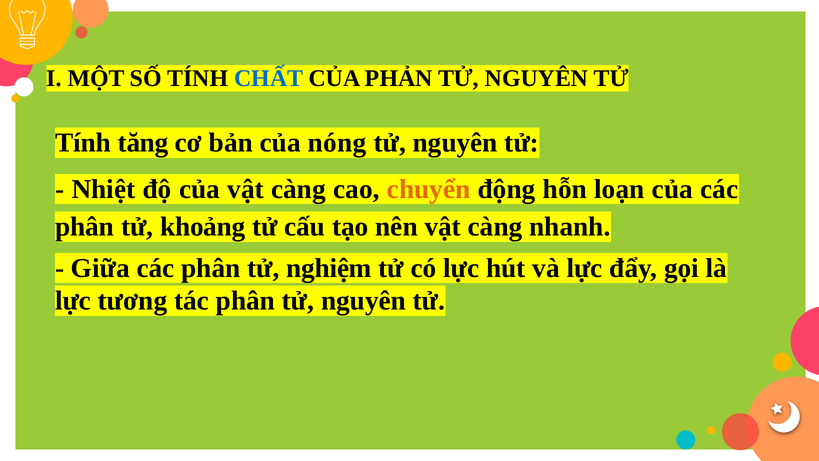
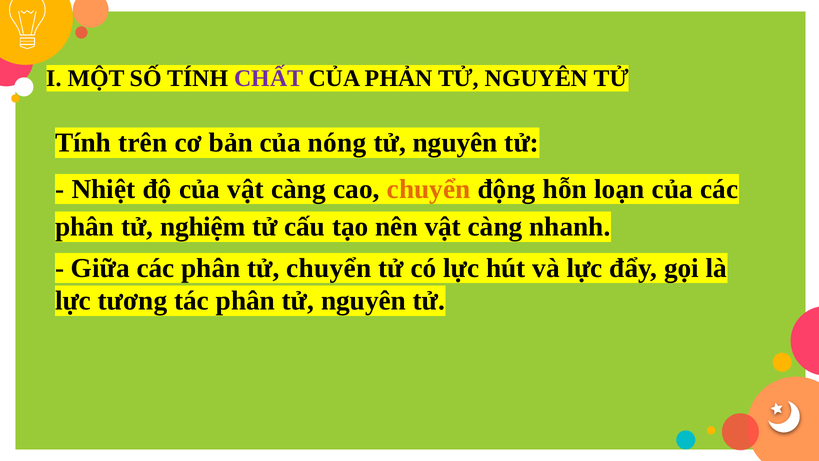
CHẤT colour: blue -> purple
tăng: tăng -> trên
khoảng: khoảng -> nghiệm
tử nghiệm: nghiệm -> chuyển
